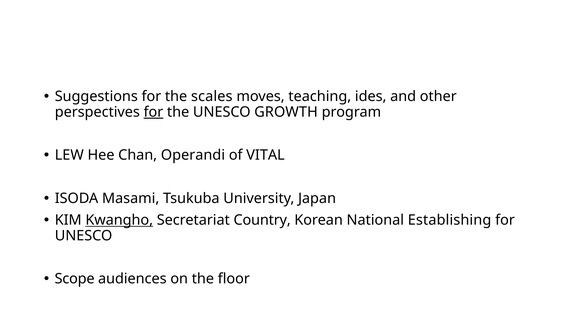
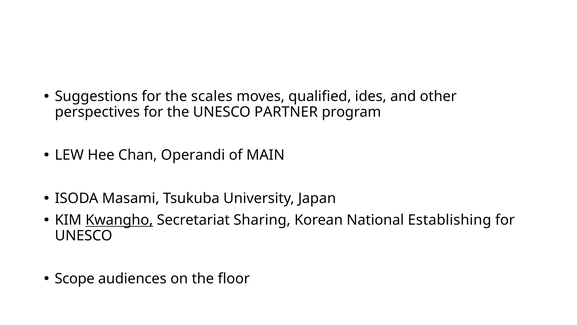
teaching: teaching -> qualified
for at (153, 112) underline: present -> none
GROWTH: GROWTH -> PARTNER
VITAL: VITAL -> MAIN
Country: Country -> Sharing
